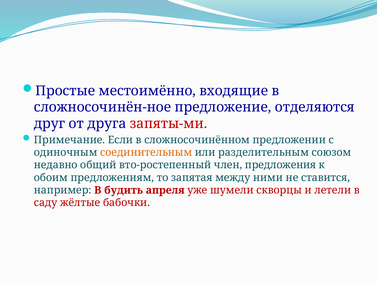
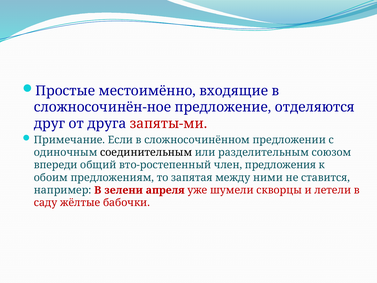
соединительным colour: orange -> black
недавно: недавно -> впереди
будить: будить -> зелени
